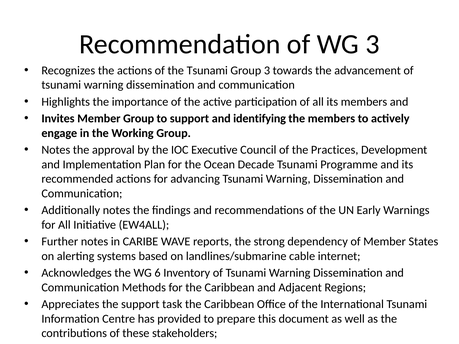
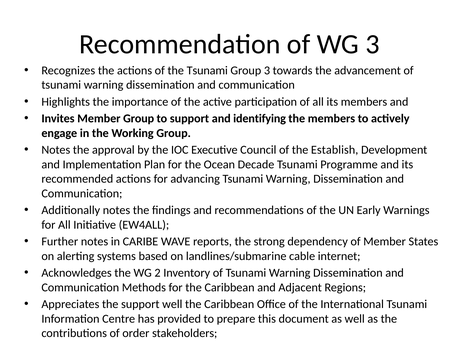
Practices: Practices -> Establish
6: 6 -> 2
support task: task -> well
these: these -> order
